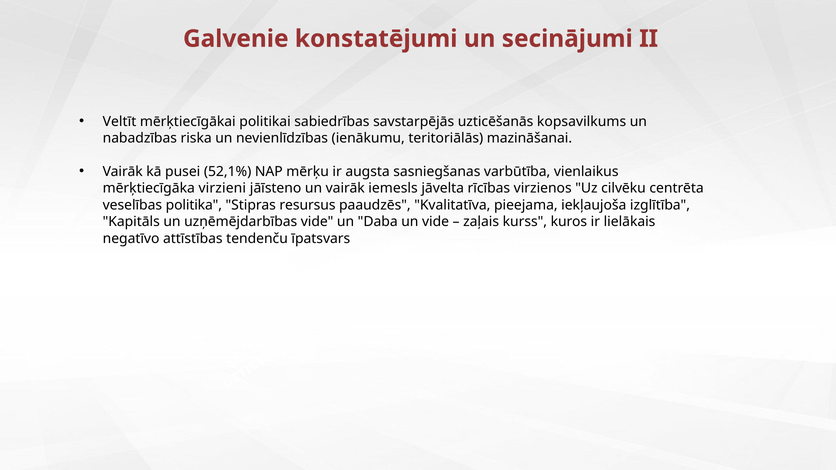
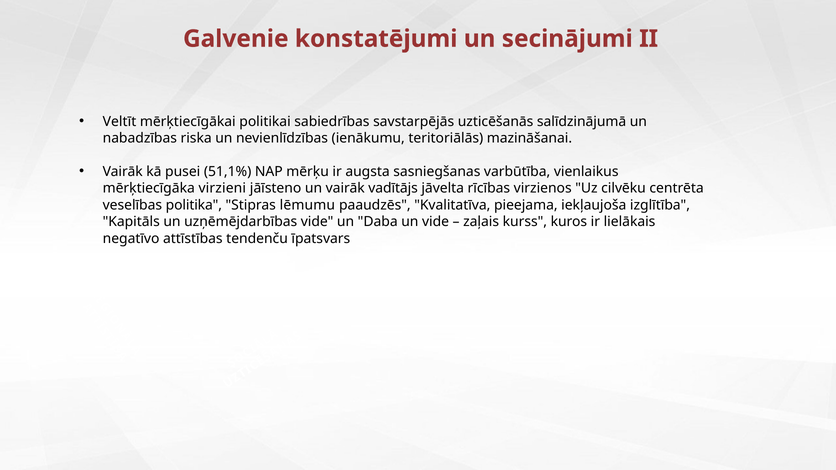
kopsavilkums: kopsavilkums -> salīdzinājumā
52,1%: 52,1% -> 51,1%
iemesls: iemesls -> vadītājs
resursus: resursus -> lēmumu
